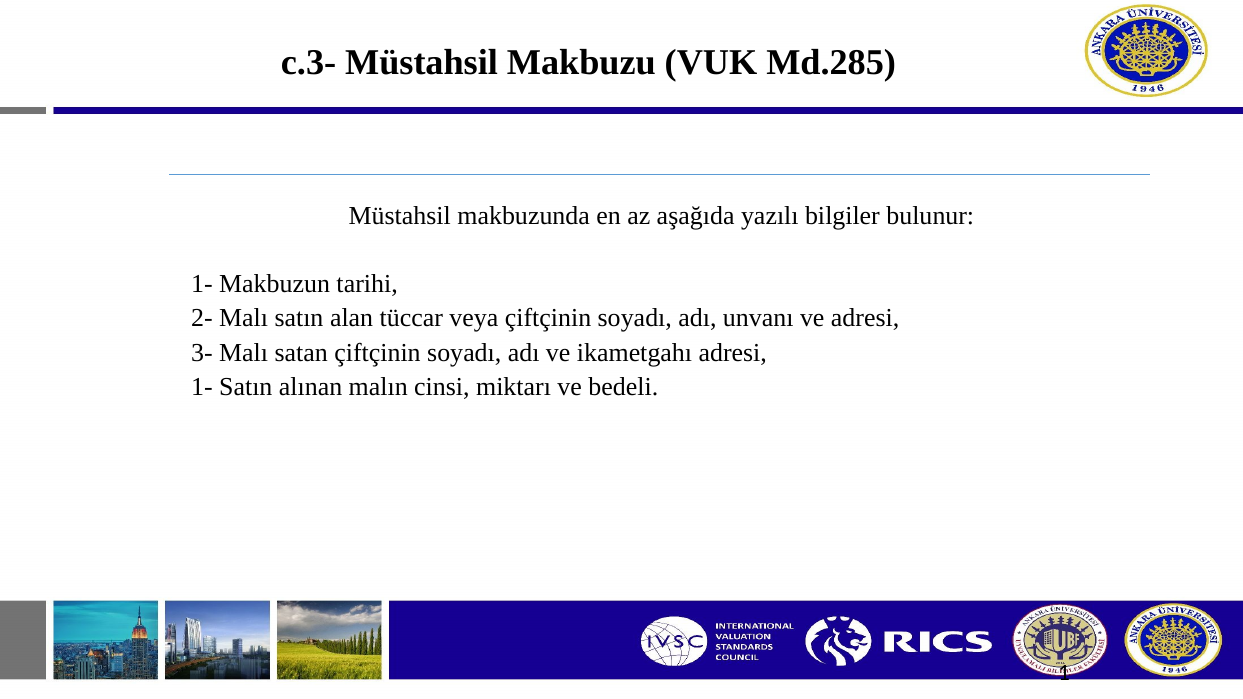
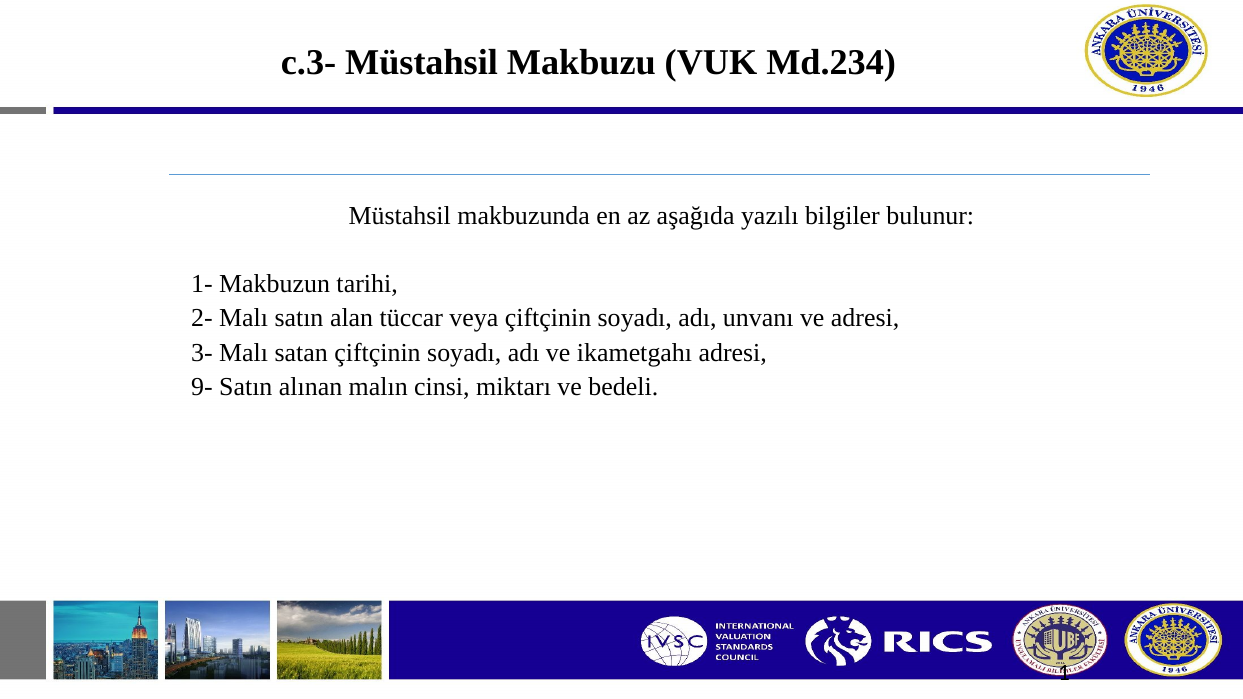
Md.285: Md.285 -> Md.234
1- at (202, 387): 1- -> 9-
